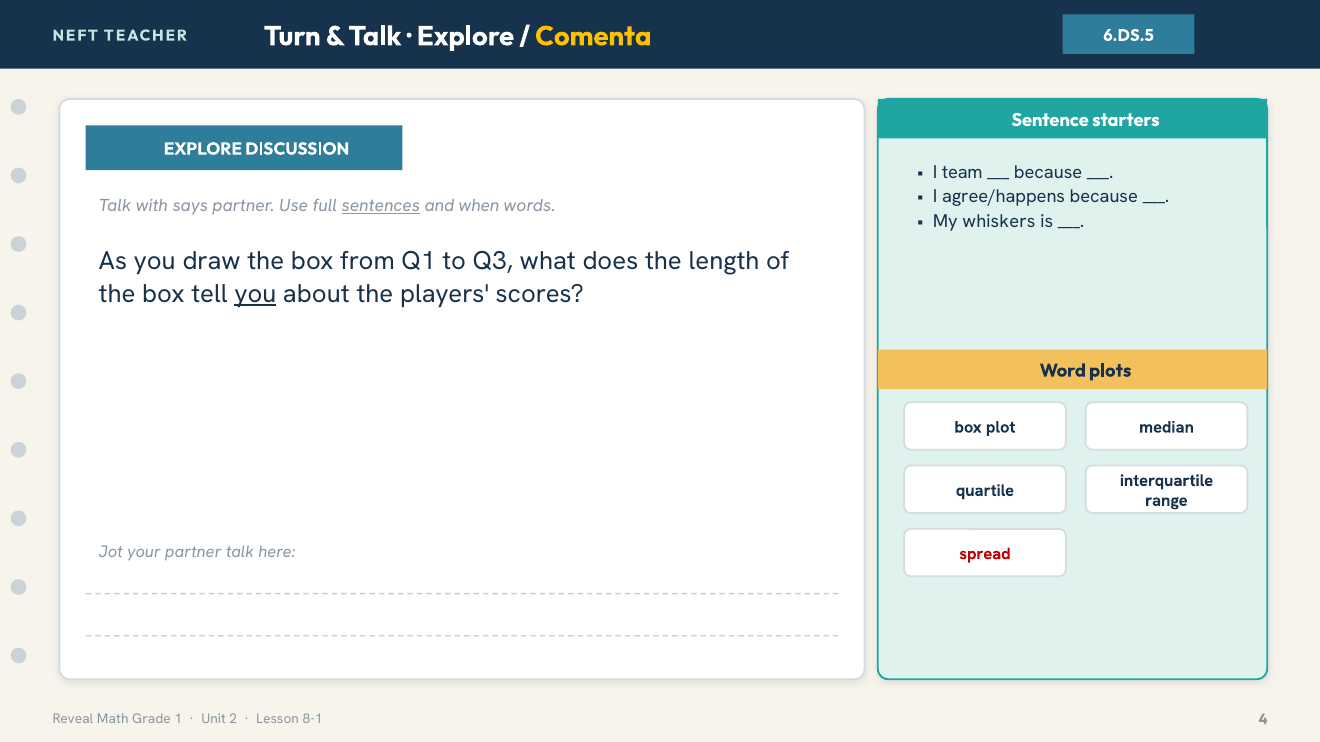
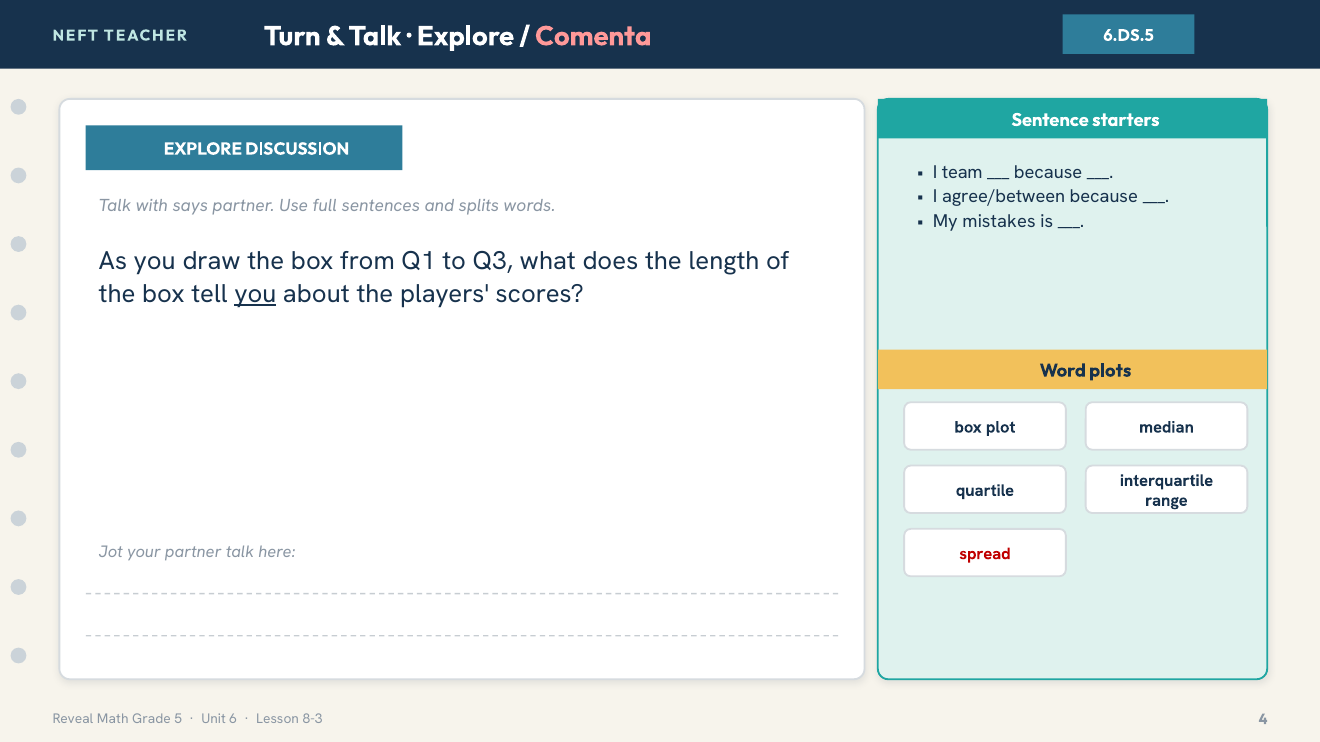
Comenta colour: yellow -> pink
agree/happens: agree/happens -> agree/between
sentences underline: present -> none
when: when -> splits
whiskers: whiskers -> mistakes
1: 1 -> 5
2: 2 -> 6
8-1: 8-1 -> 8-3
